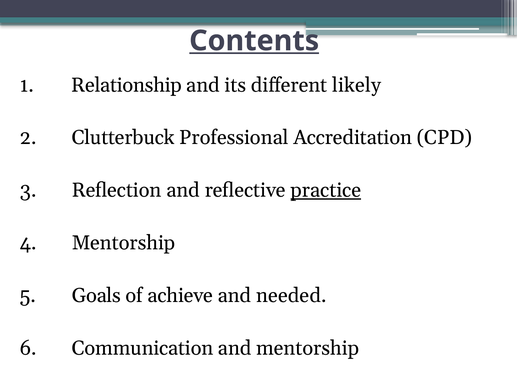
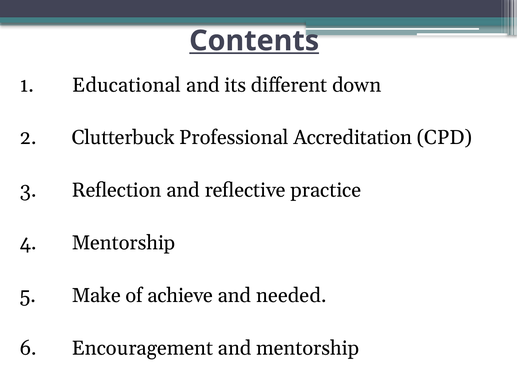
Relationship: Relationship -> Educational
likely: likely -> down
practice underline: present -> none
Goals: Goals -> Make
Communication: Communication -> Encouragement
